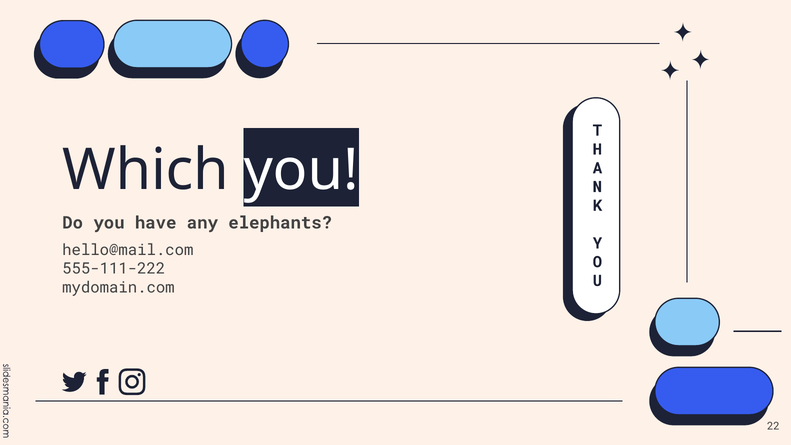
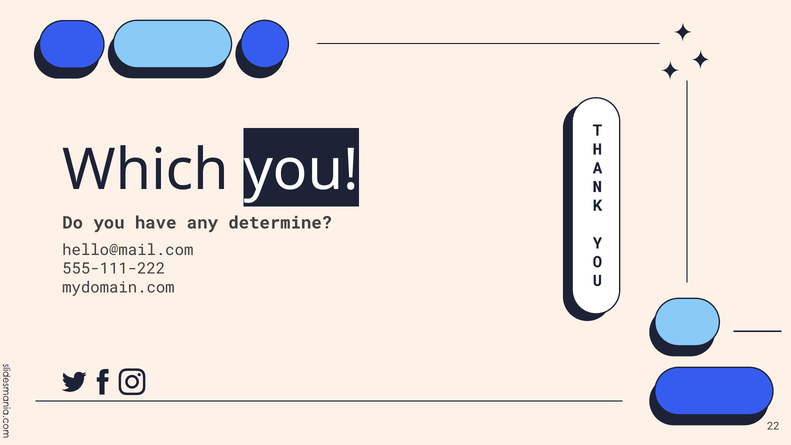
elephants: elephants -> determine
